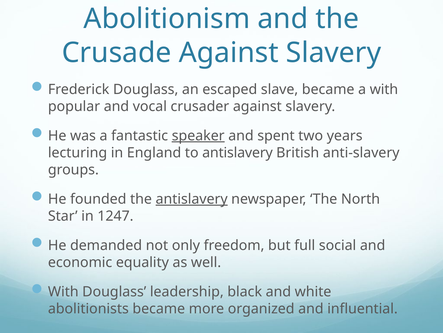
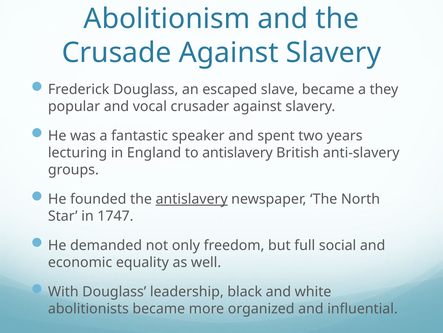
a with: with -> they
speaker underline: present -> none
1247: 1247 -> 1747
